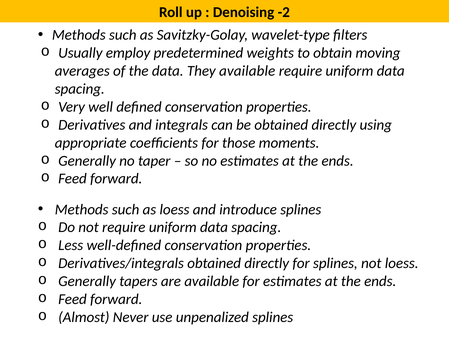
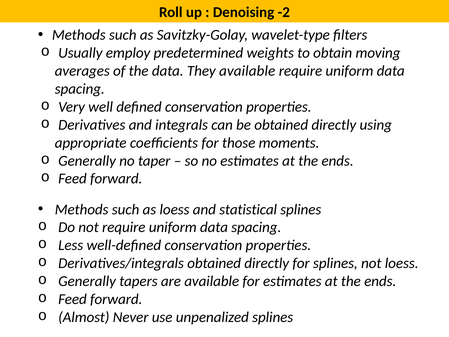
introduce: introduce -> statistical
